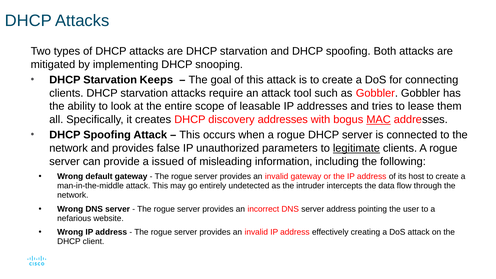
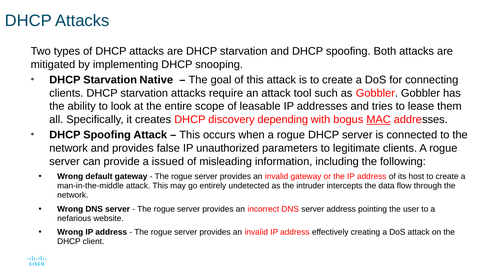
Keeps: Keeps -> Native
discovery addresses: addresses -> depending
legitimate underline: present -> none
